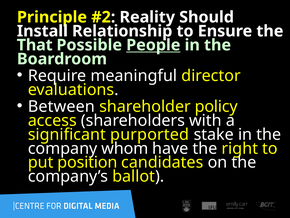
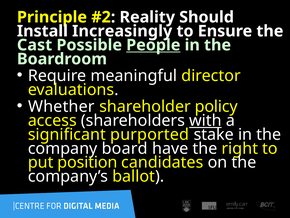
Relationship: Relationship -> Increasingly
That: That -> Cast
Between: Between -> Whether
with underline: none -> present
whom: whom -> board
